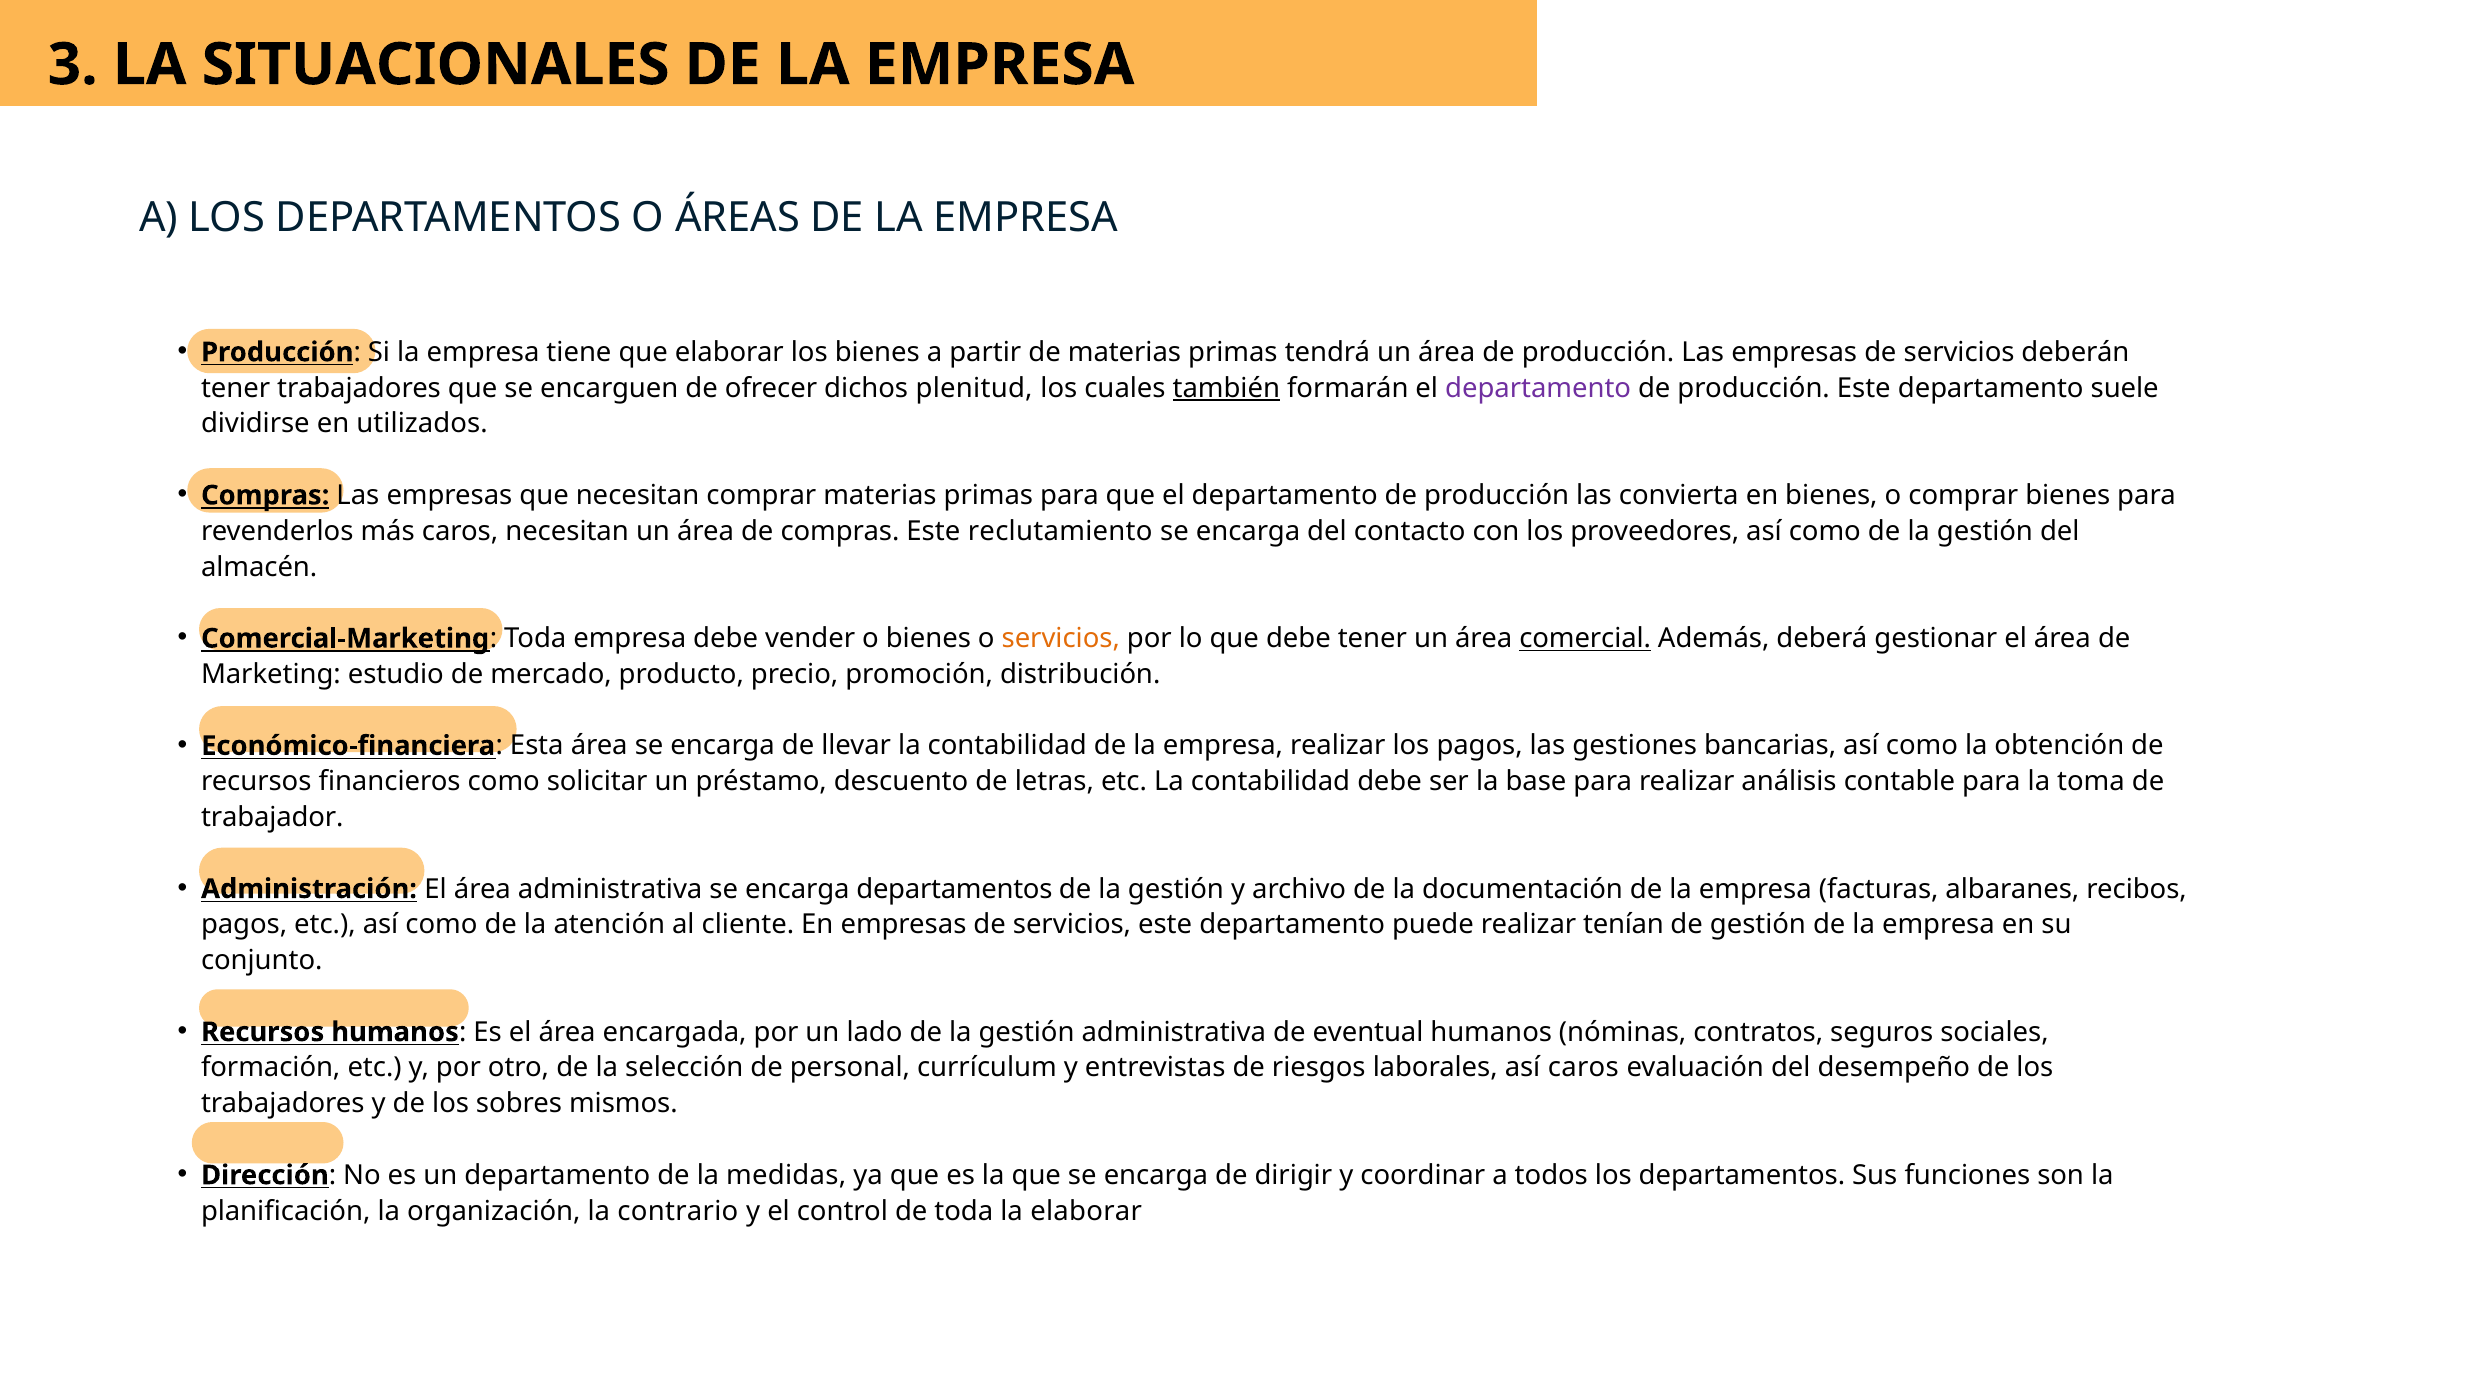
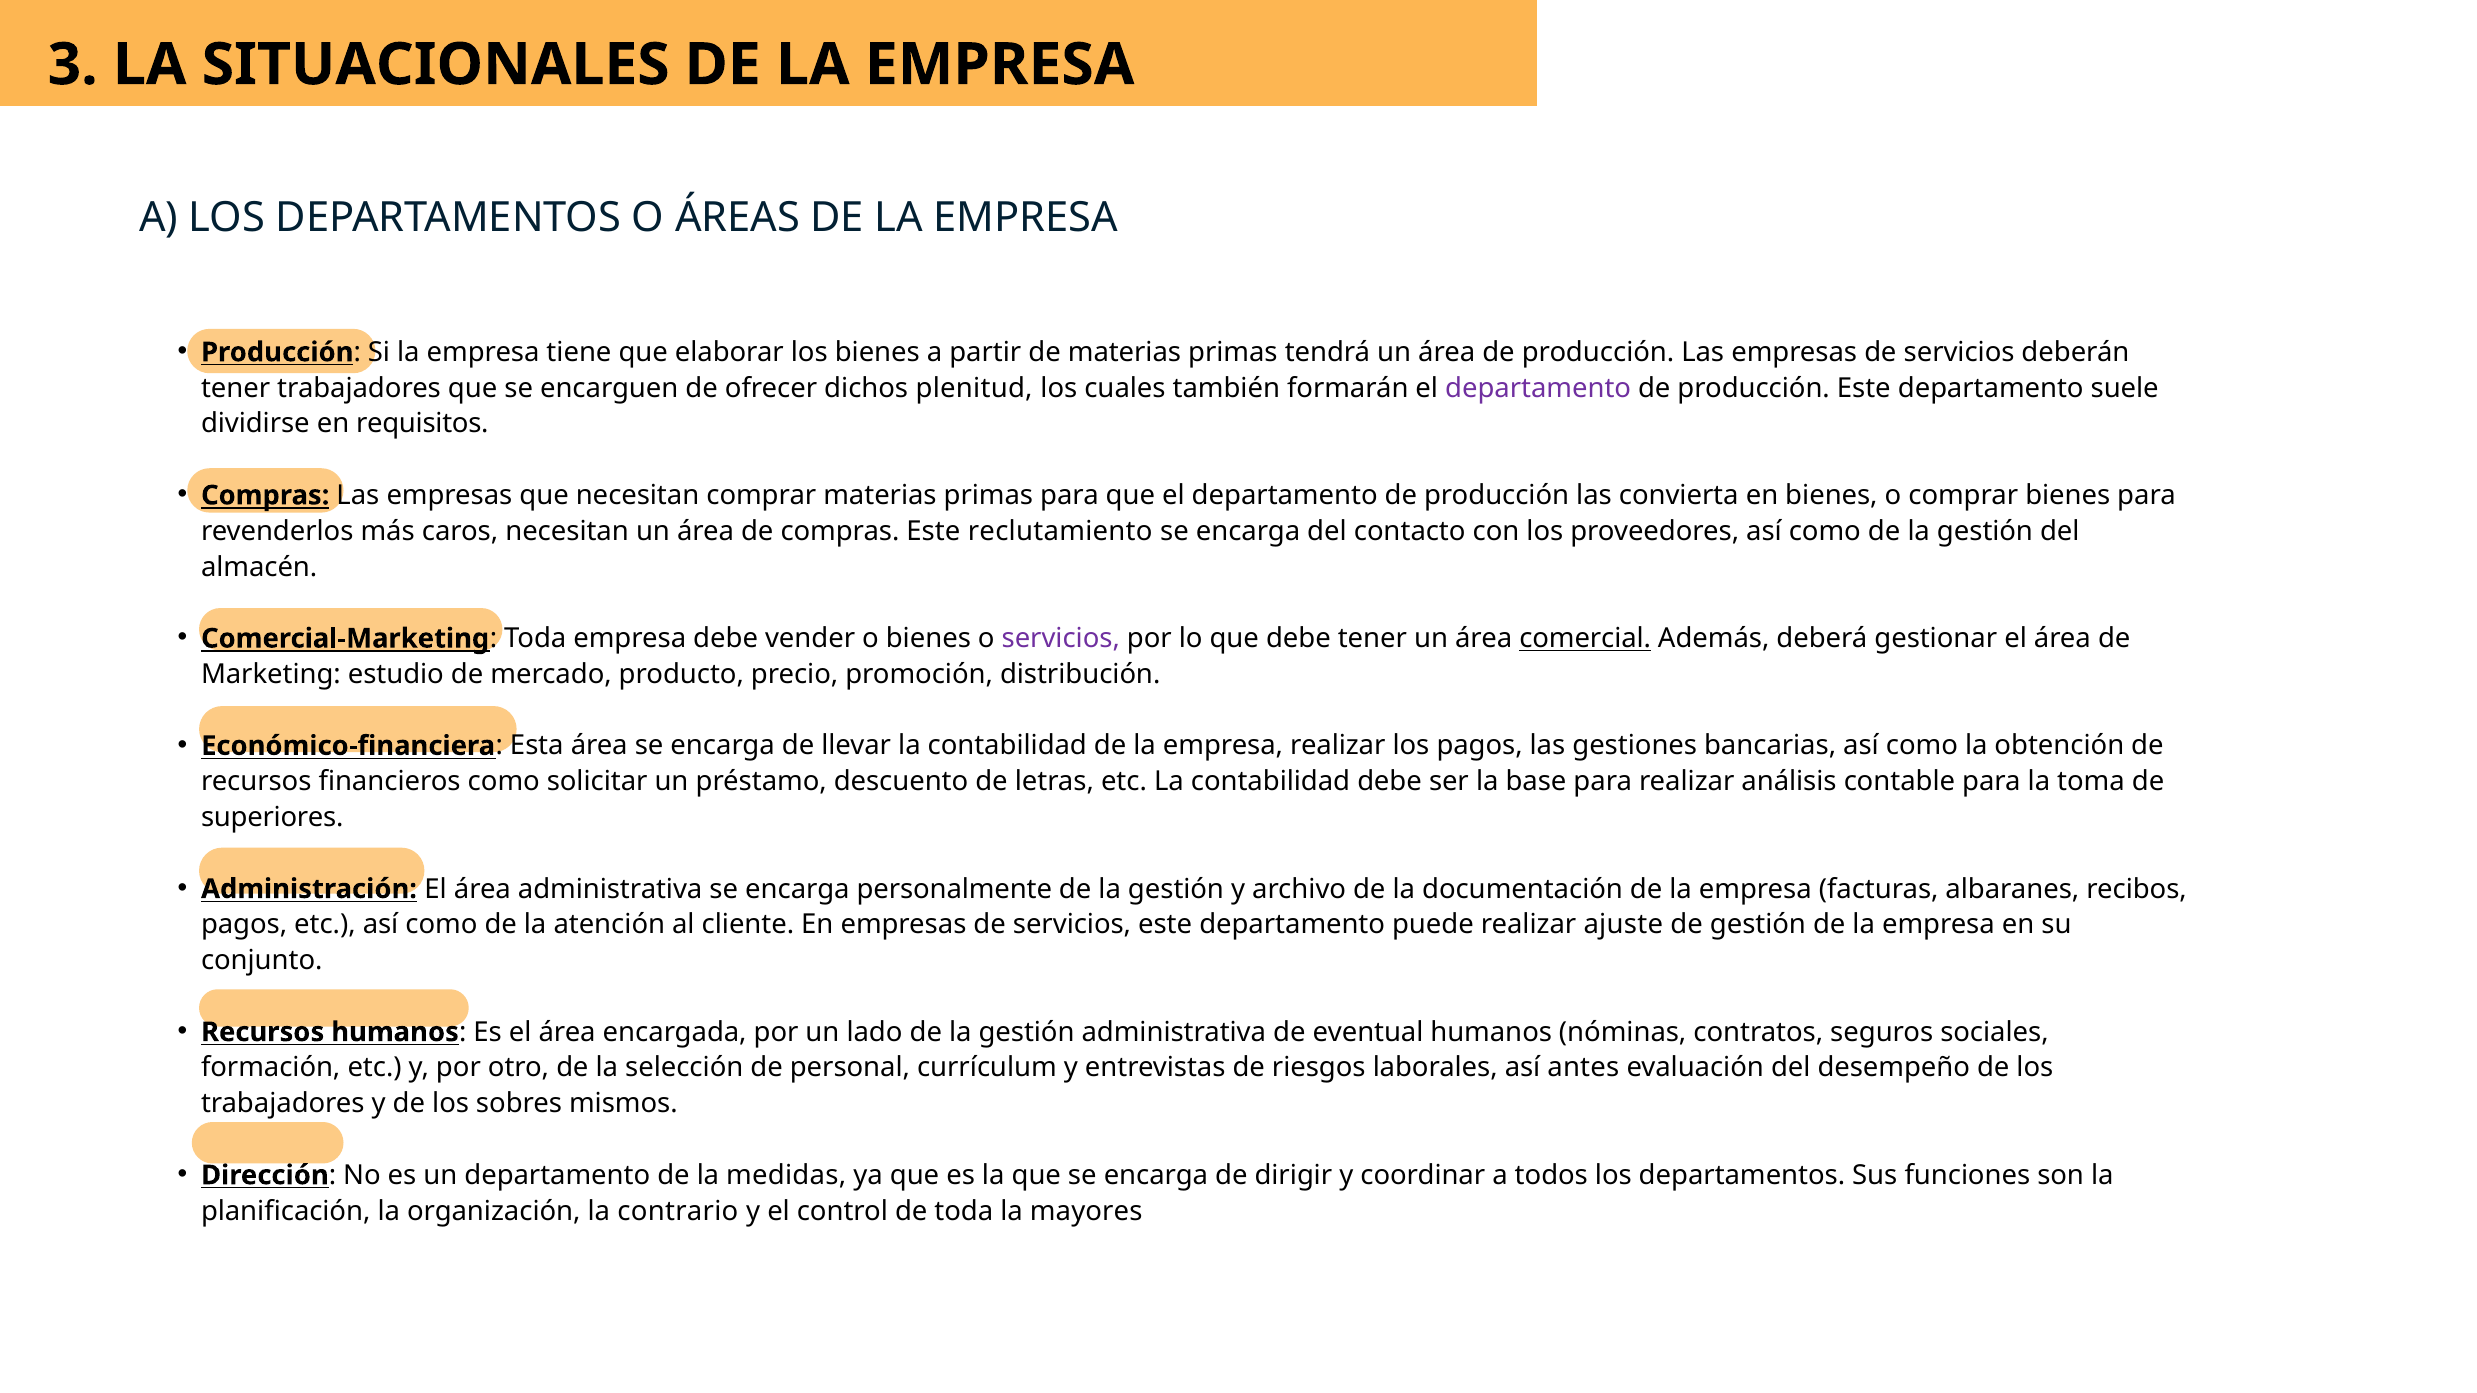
también underline: present -> none
utilizados: utilizados -> requisitos
servicios at (1061, 639) colour: orange -> purple
trabajador: trabajador -> superiores
encarga departamentos: departamentos -> personalmente
tenían: tenían -> ajuste
así caros: caros -> antes
la elaborar: elaborar -> mayores
